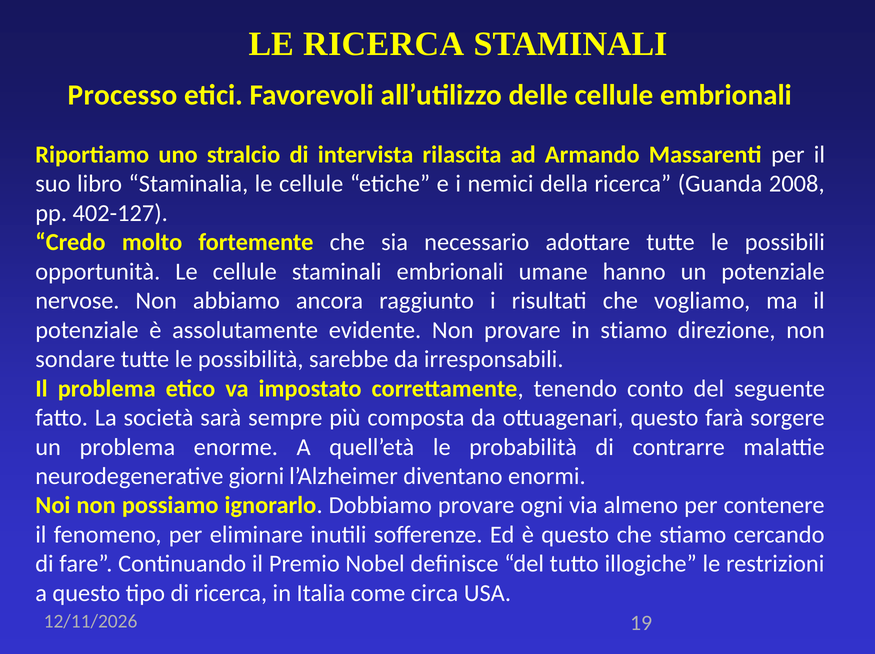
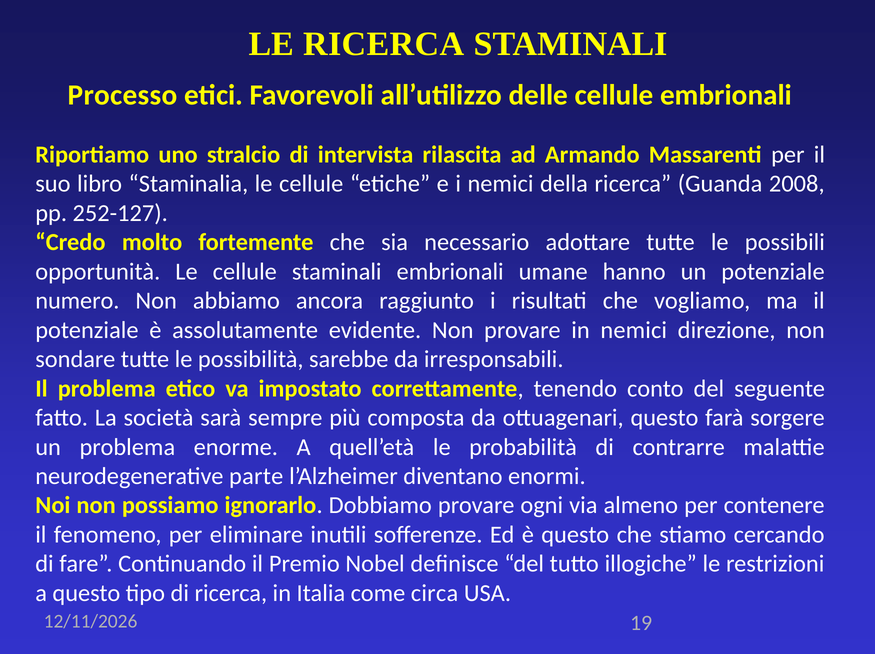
402-127: 402-127 -> 252-127
nervose: nervose -> numero
in stiamo: stiamo -> nemici
giorni: giorni -> parte
